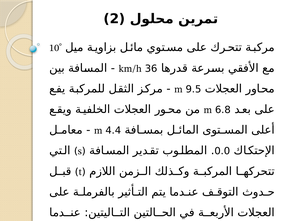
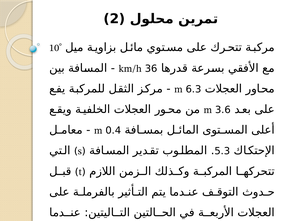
9.5: 9.5 -> 6.3
6.8: 6.8 -> 3.6
4.4: 4.4 -> 0.4
0.0: 0.0 -> 5.3
